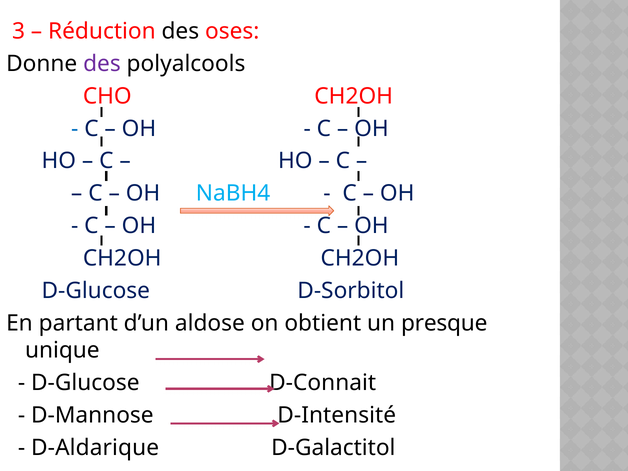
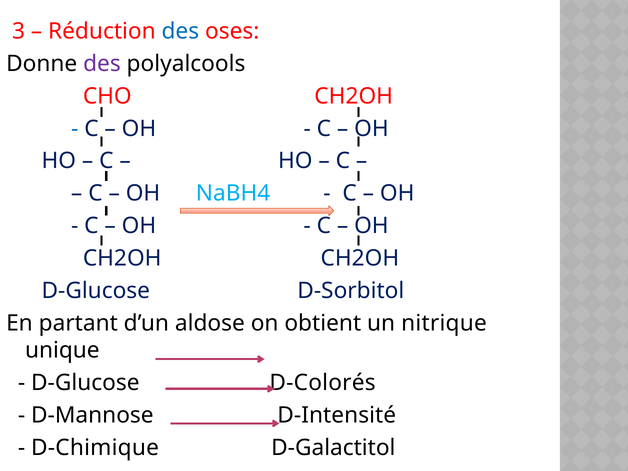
des at (180, 31) colour: black -> blue
presque: presque -> nitrique
D-Connait: D-Connait -> D-Colorés
D-Aldarique: D-Aldarique -> D-Chimique
